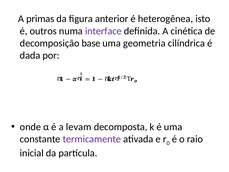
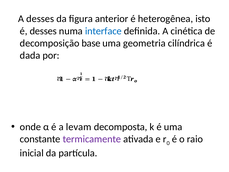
A primas: primas -> desses
é outros: outros -> desses
interface colour: purple -> blue
